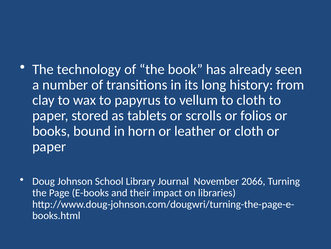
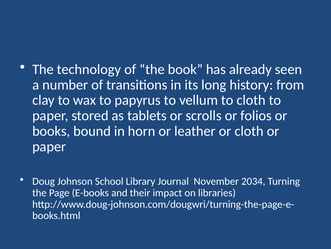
2066: 2066 -> 2034
